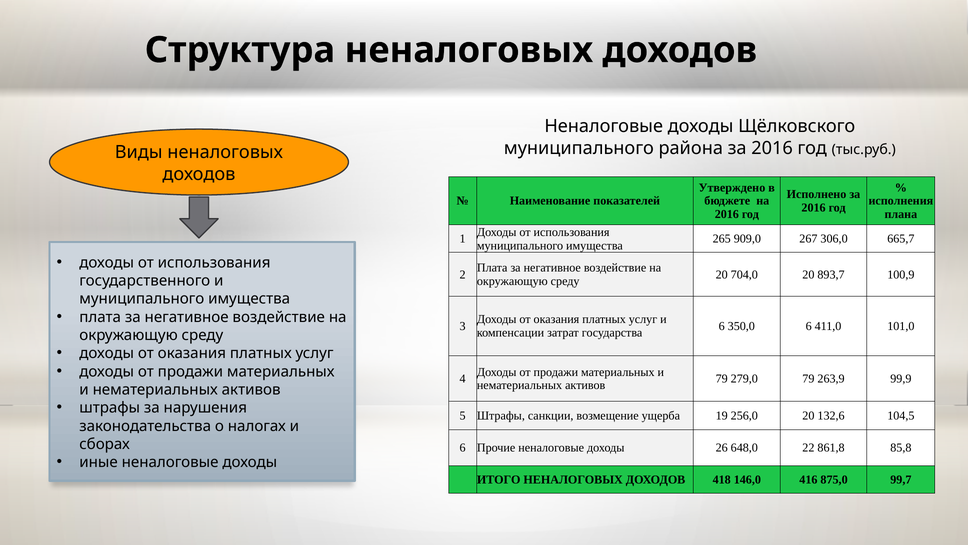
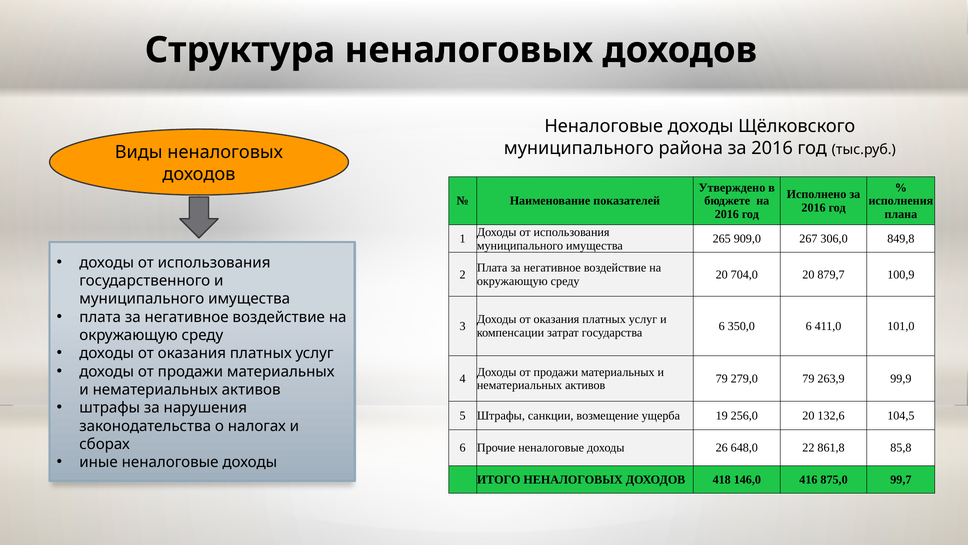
665,7: 665,7 -> 849,8
893,7: 893,7 -> 879,7
